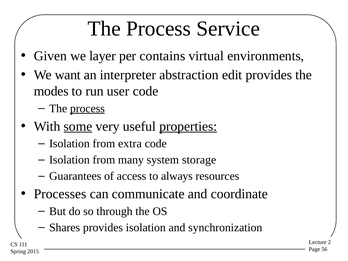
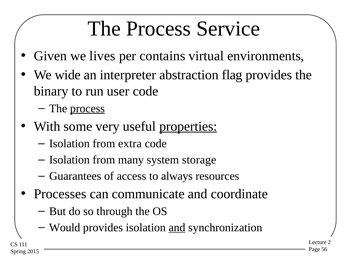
layer: layer -> lives
want: want -> wide
edit: edit -> flag
modes: modes -> binary
some underline: present -> none
Shares: Shares -> Would
and at (177, 228) underline: none -> present
